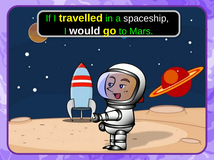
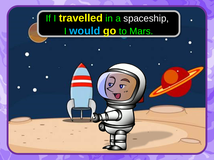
would colour: white -> light blue
